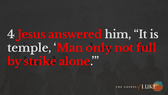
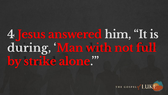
temple: temple -> during
only: only -> with
